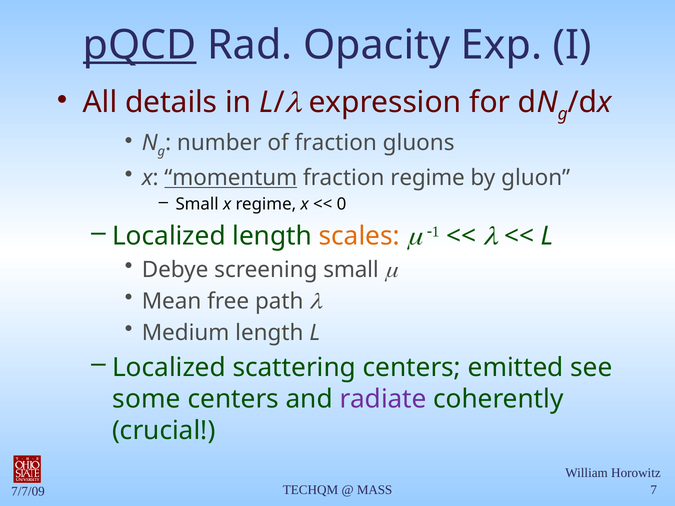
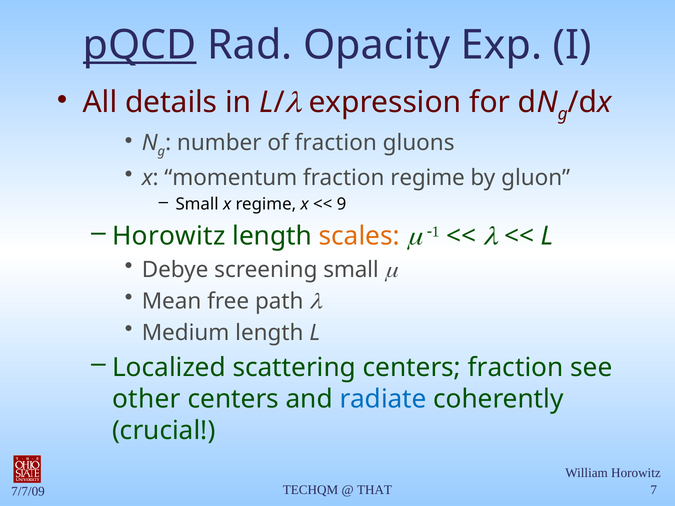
momentum underline: present -> none
0: 0 -> 9
Localized at (169, 236): Localized -> Horowitz
centers emitted: emitted -> fraction
some: some -> other
radiate colour: purple -> blue
MASS: MASS -> THAT
